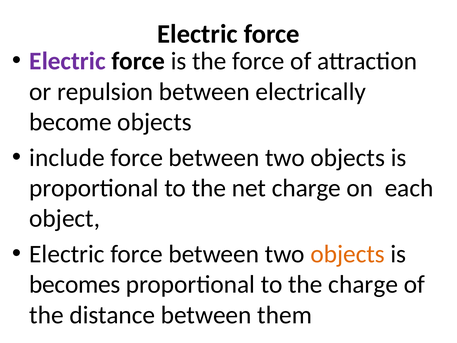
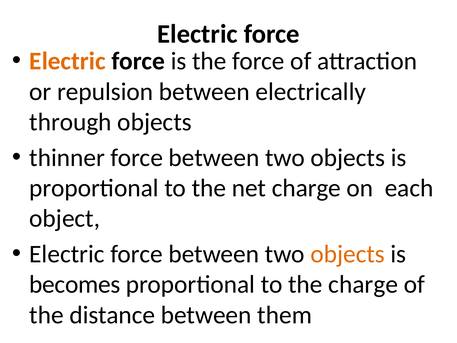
Electric at (68, 61) colour: purple -> orange
become: become -> through
include: include -> thinner
